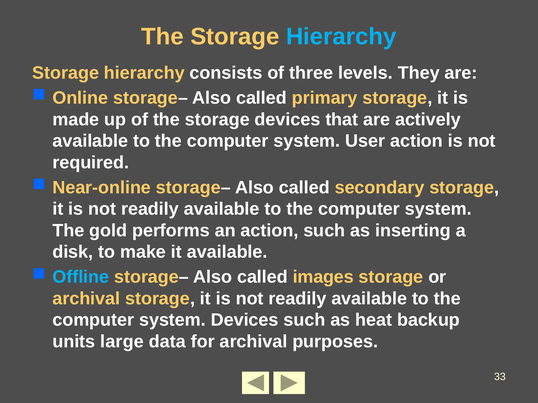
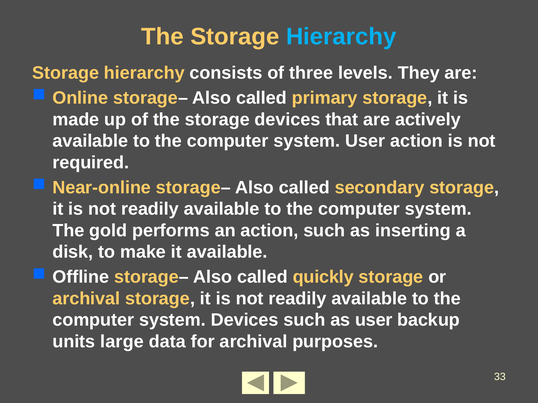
Offline colour: light blue -> white
images: images -> quickly
as heat: heat -> user
